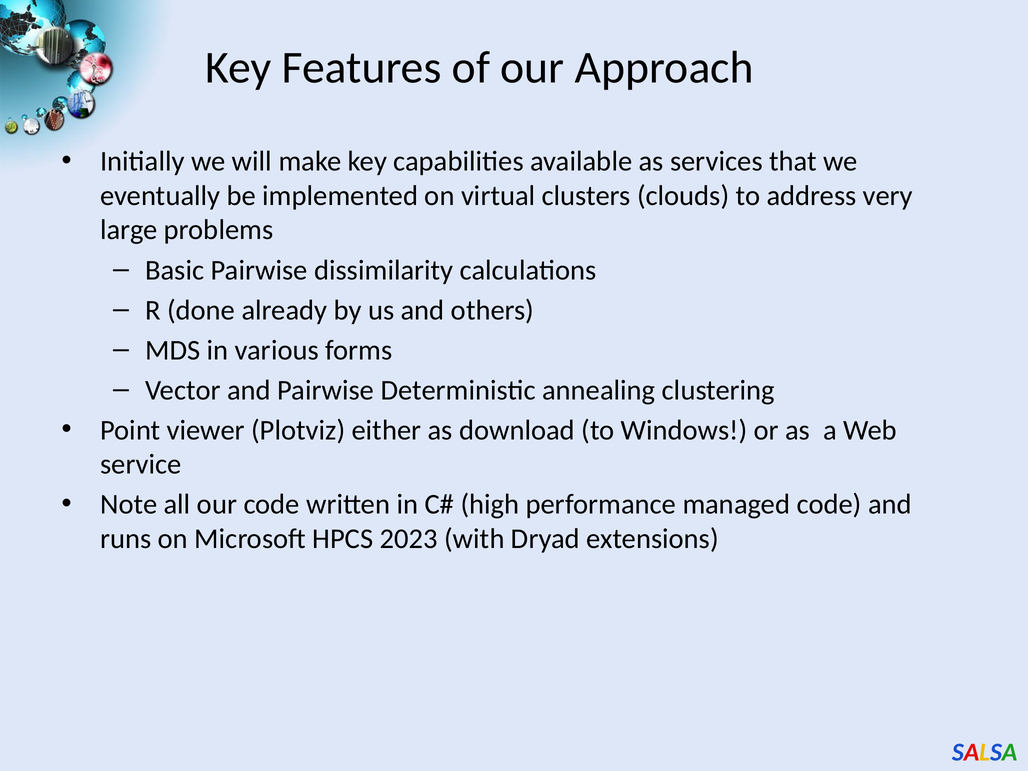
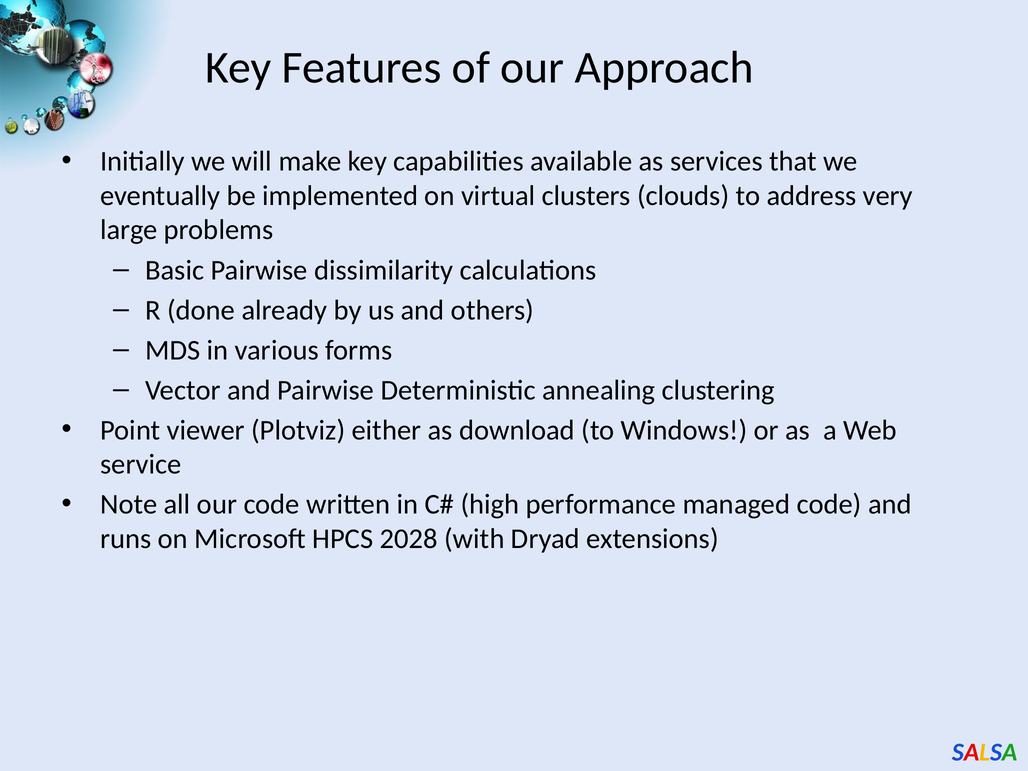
2023: 2023 -> 2028
